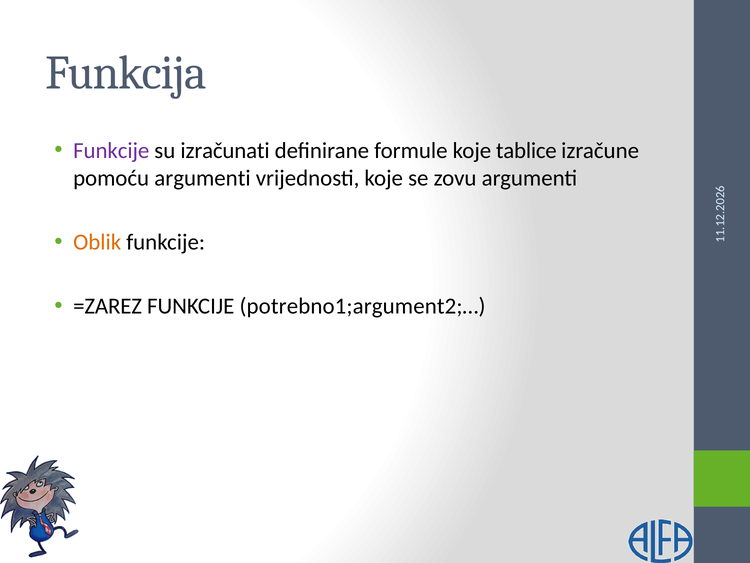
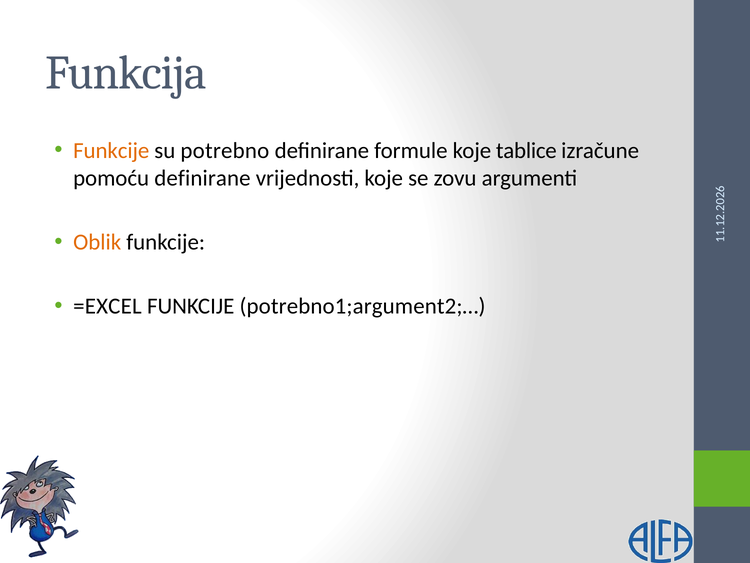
Funkcije at (111, 150) colour: purple -> orange
izračunati: izračunati -> potrebno
pomoću argumenti: argumenti -> definirane
=ZAREZ: =ZAREZ -> =EXCEL
